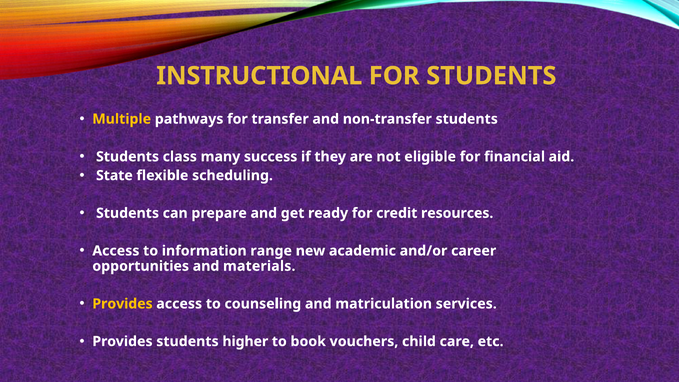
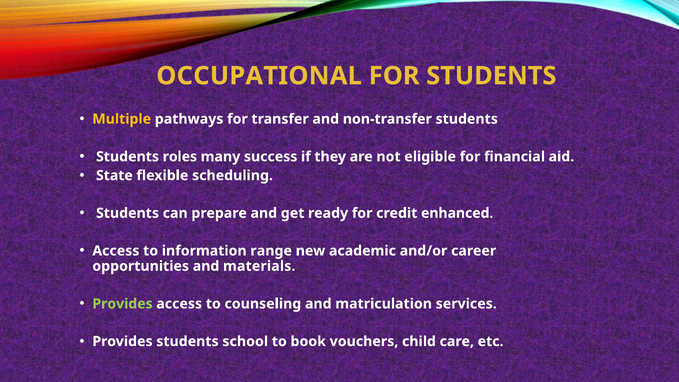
INSTRUCTIONAL: INSTRUCTIONAL -> OCCUPATIONAL
class: class -> roles
resources: resources -> enhanced
Provides at (123, 304) colour: yellow -> light green
higher: higher -> school
